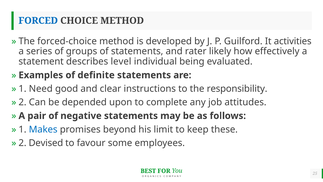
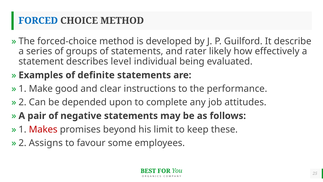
activities: activities -> describe
Need: Need -> Make
responsibility: responsibility -> performance
Makes colour: blue -> red
Devised: Devised -> Assigns
